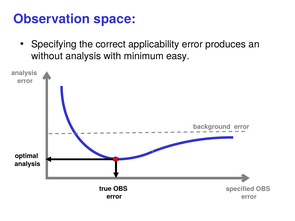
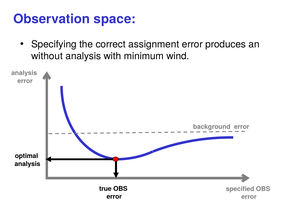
applicability: applicability -> assignment
easy: easy -> wind
